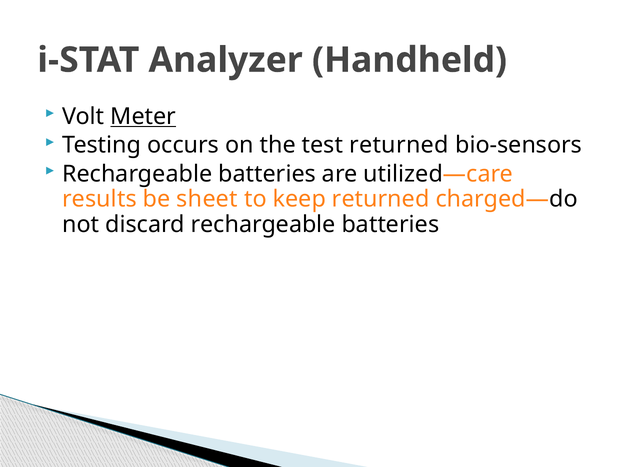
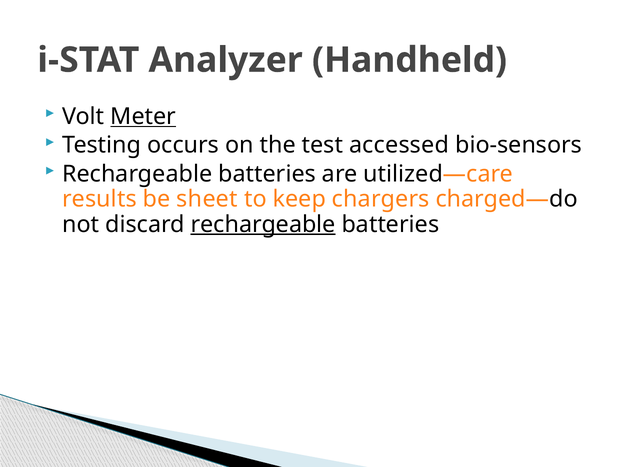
test returned: returned -> accessed
keep returned: returned -> chargers
rechargeable at (263, 224) underline: none -> present
